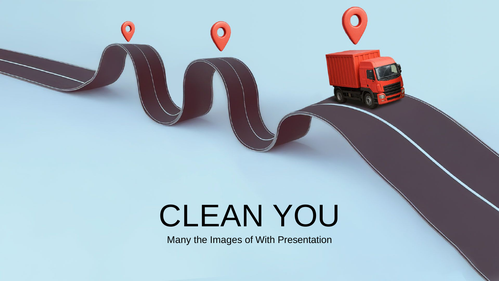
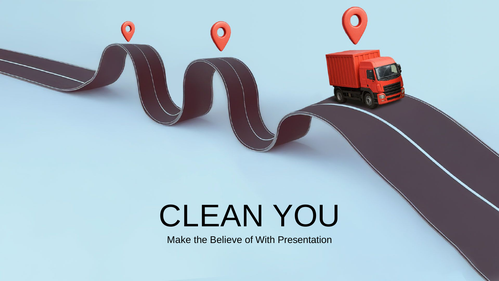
Many: Many -> Make
Images: Images -> Believe
